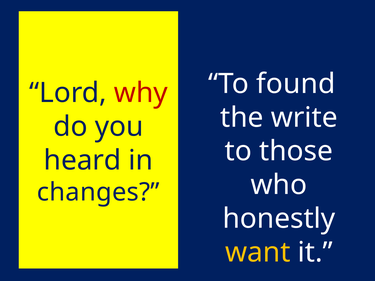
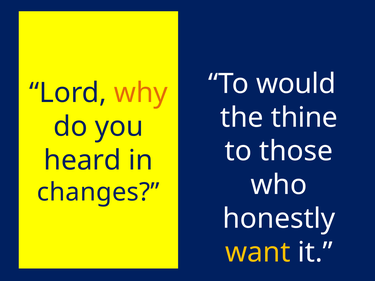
found: found -> would
why colour: red -> orange
write: write -> thine
